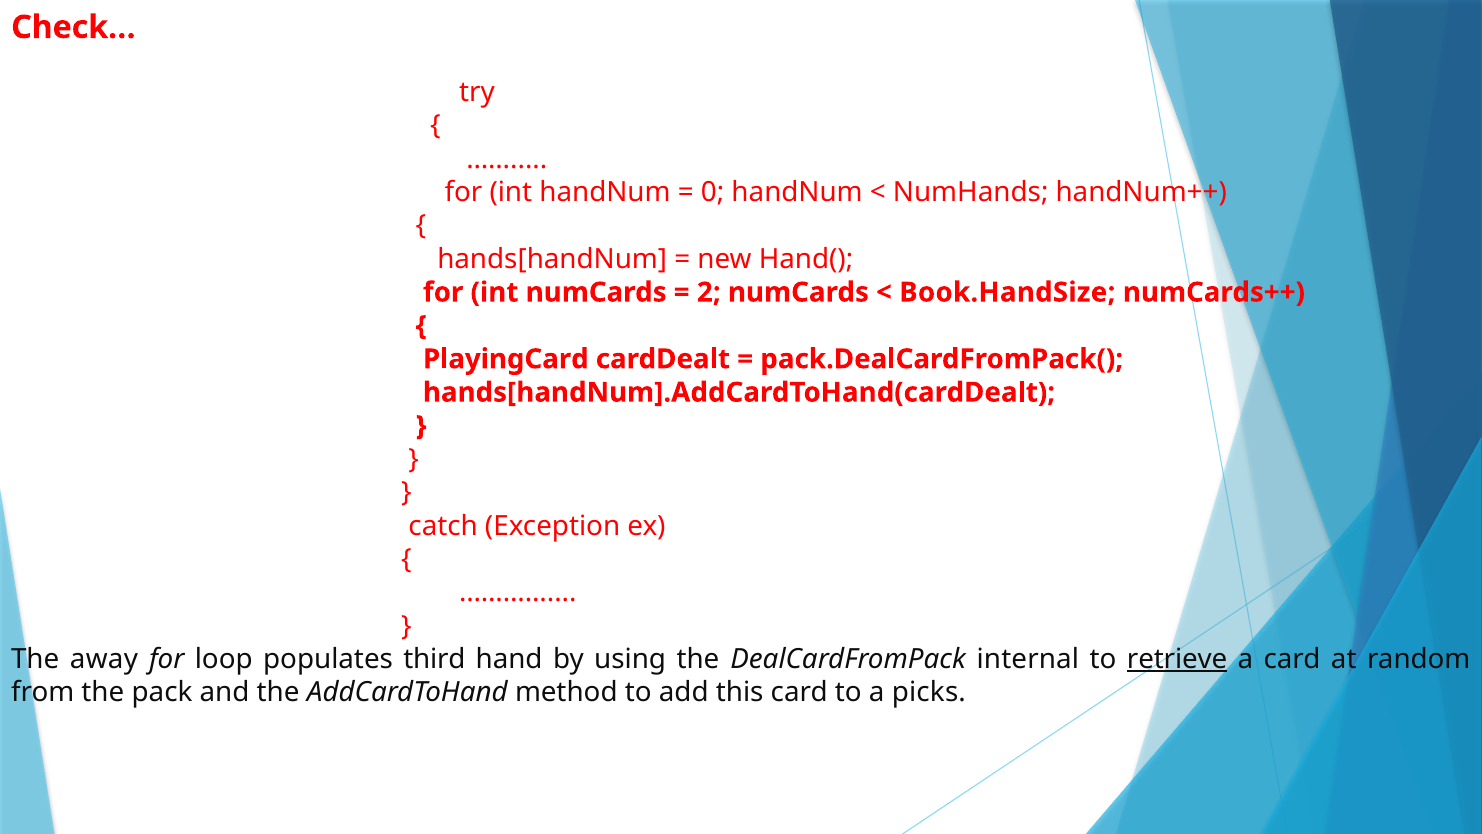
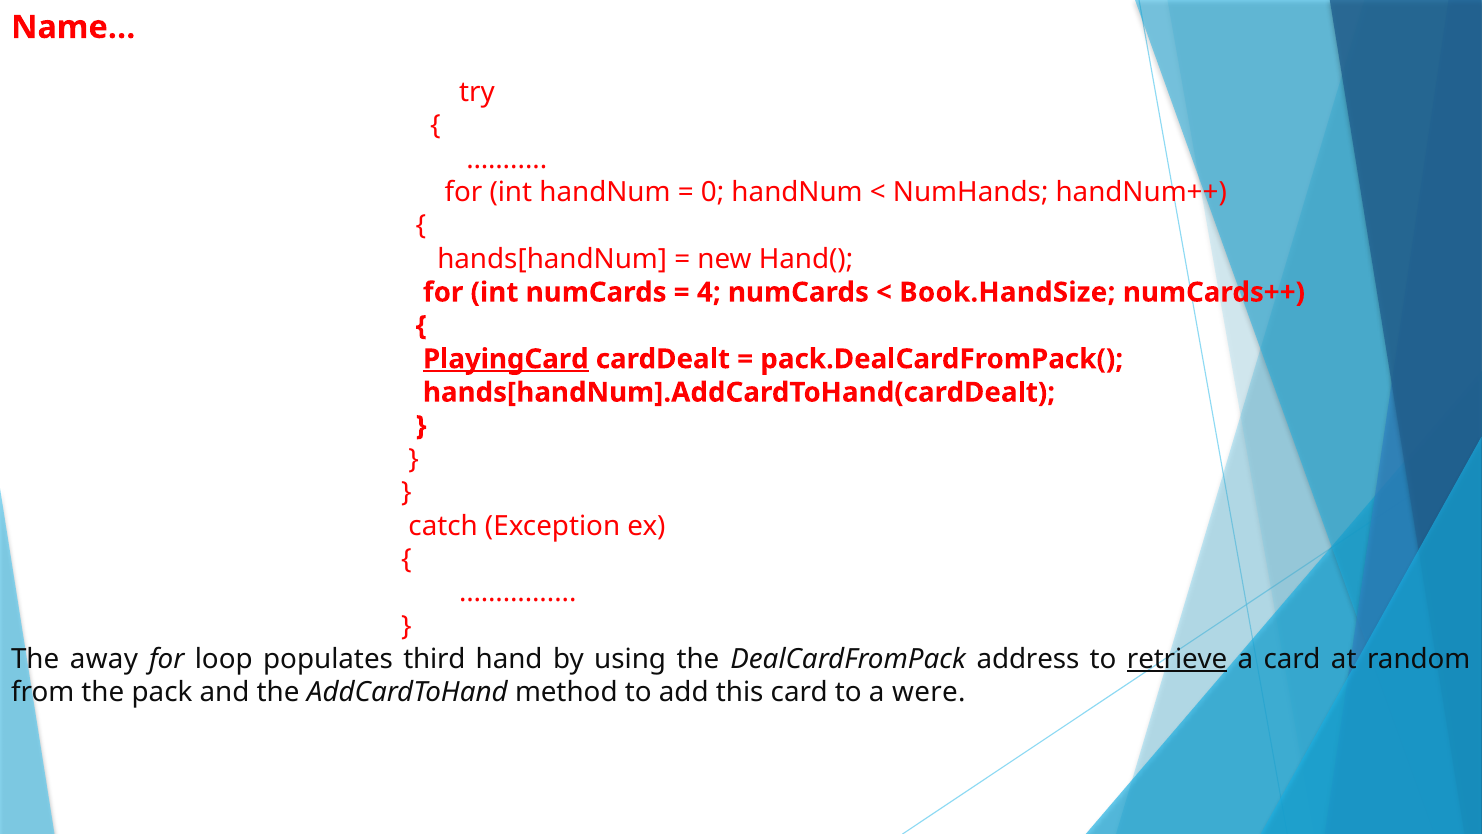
Check…: Check… -> Name…
2: 2 -> 4
PlayingCard underline: none -> present
internal: internal -> address
picks: picks -> were
